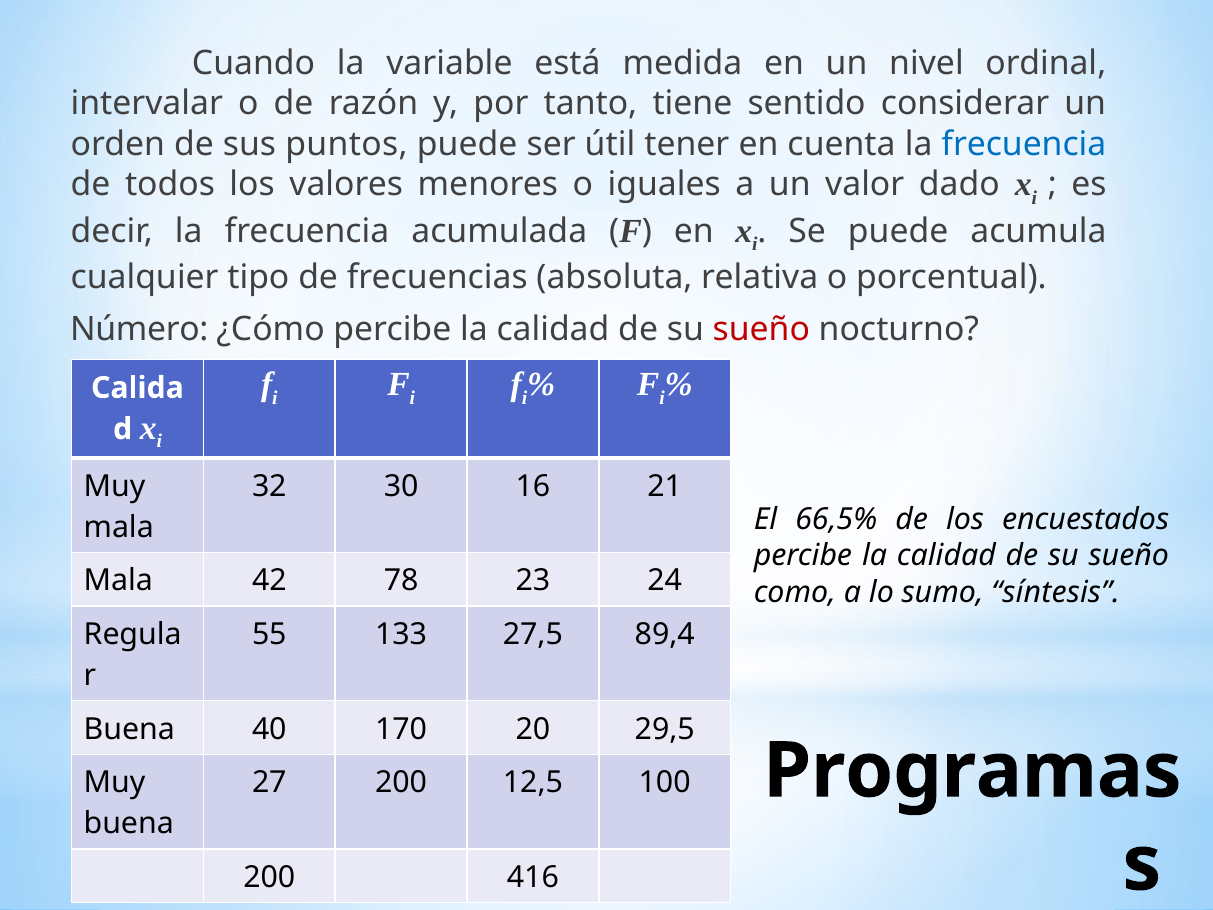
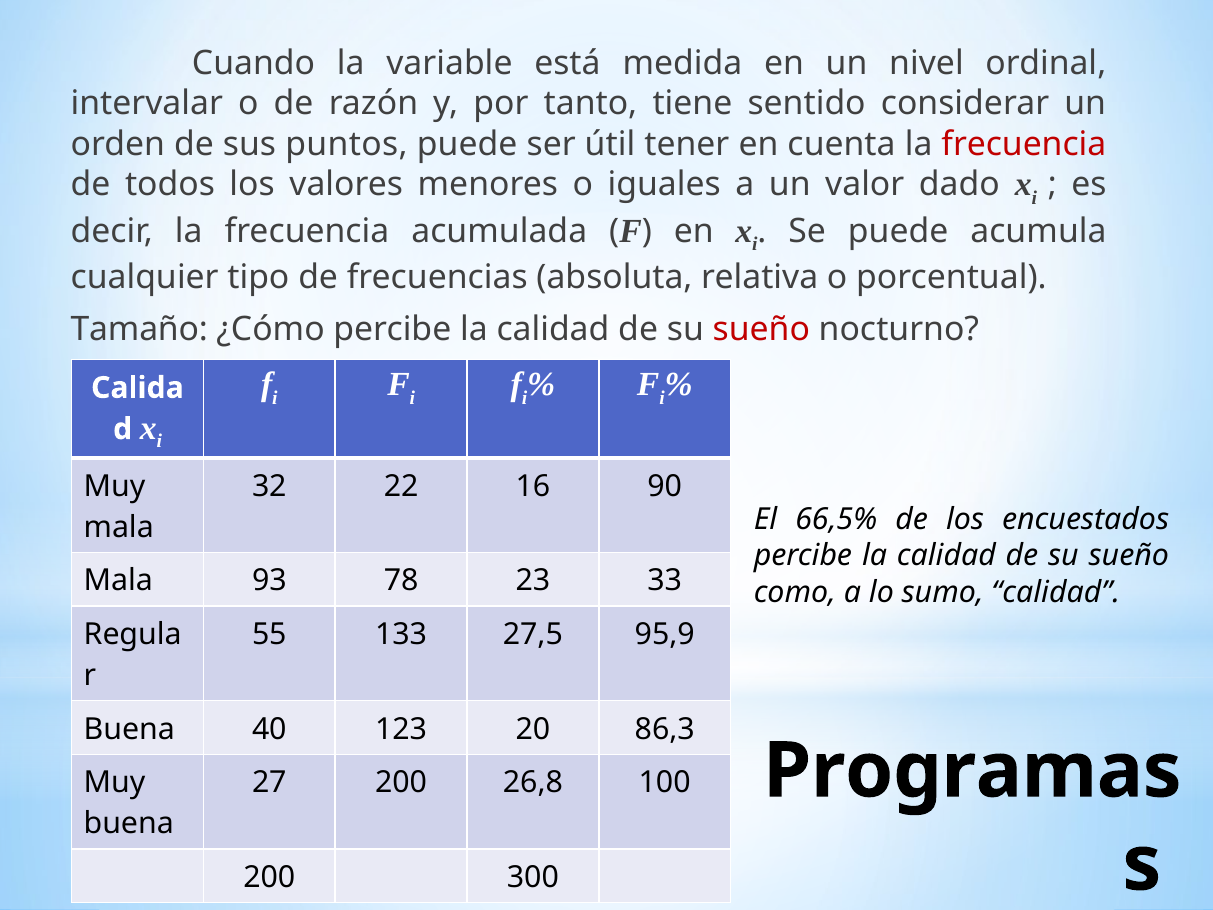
frecuencia at (1024, 144) colour: blue -> red
Número: Número -> Tamaño
30: 30 -> 22
21: 21 -> 90
42: 42 -> 93
24: 24 -> 33
sumo síntesis: síntesis -> calidad
89,4: 89,4 -> 95,9
170: 170 -> 123
29,5: 29,5 -> 86,3
12,5: 12,5 -> 26,8
416: 416 -> 300
